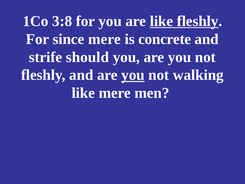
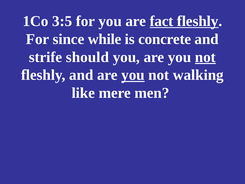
3:8: 3:8 -> 3:5
are like: like -> fact
since mere: mere -> while
not at (205, 57) underline: none -> present
